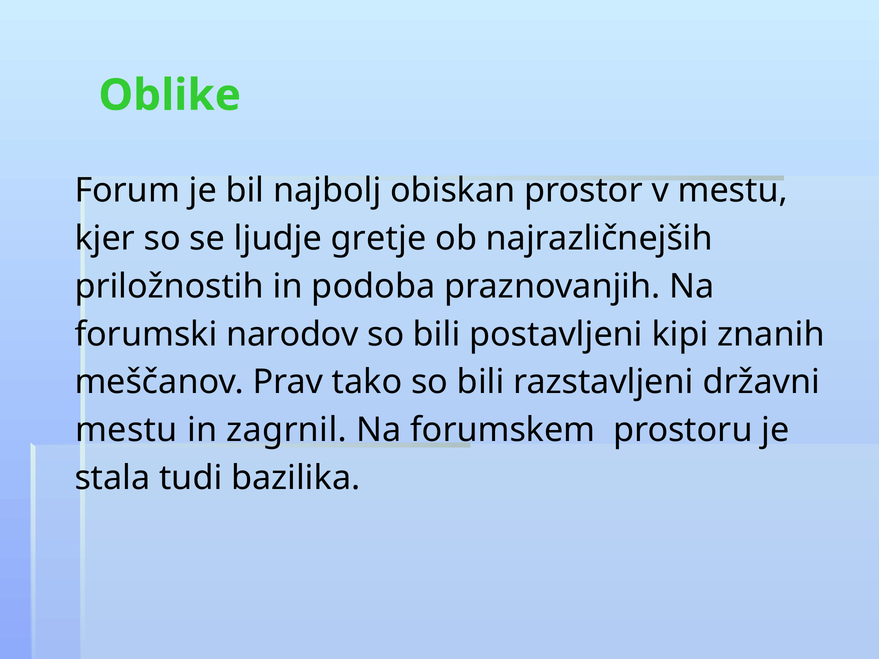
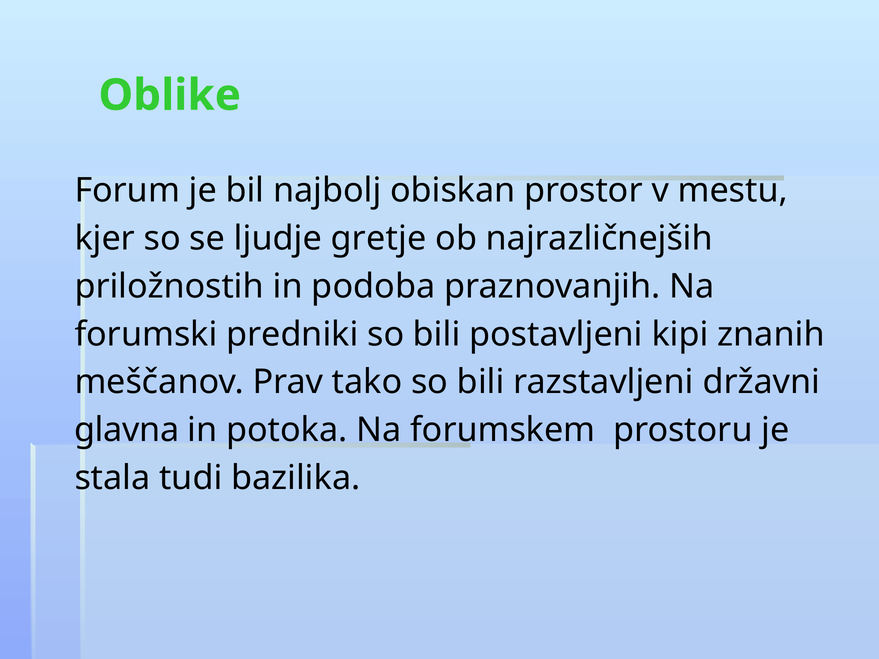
narodov: narodov -> predniki
mestu at (126, 430): mestu -> glavna
zagrnil: zagrnil -> potoka
